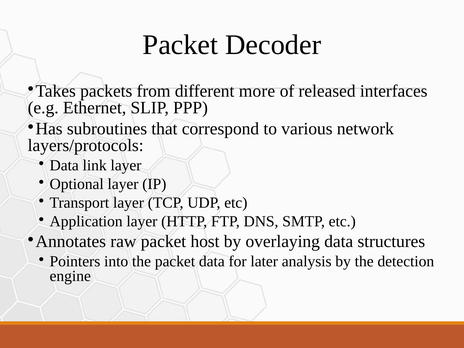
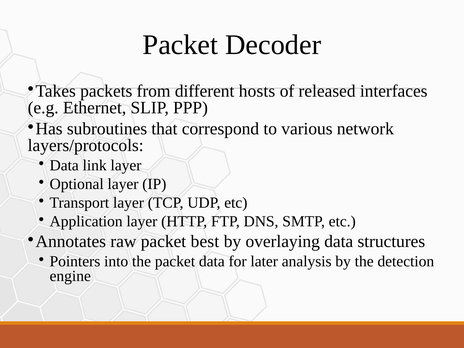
more: more -> hosts
host: host -> best
